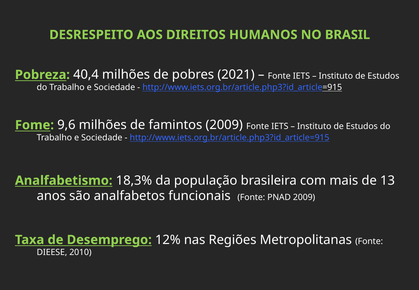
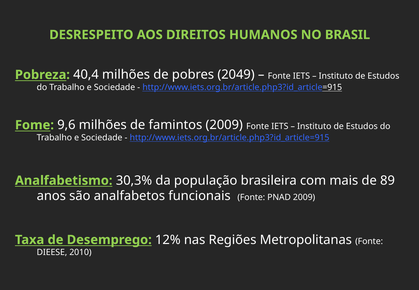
2021: 2021 -> 2049
18,3%: 18,3% -> 30,3%
13: 13 -> 89
